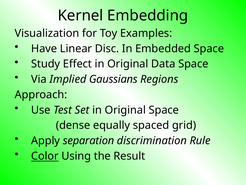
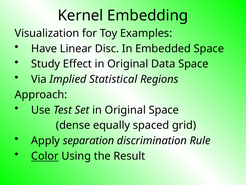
Gaussians: Gaussians -> Statistical
